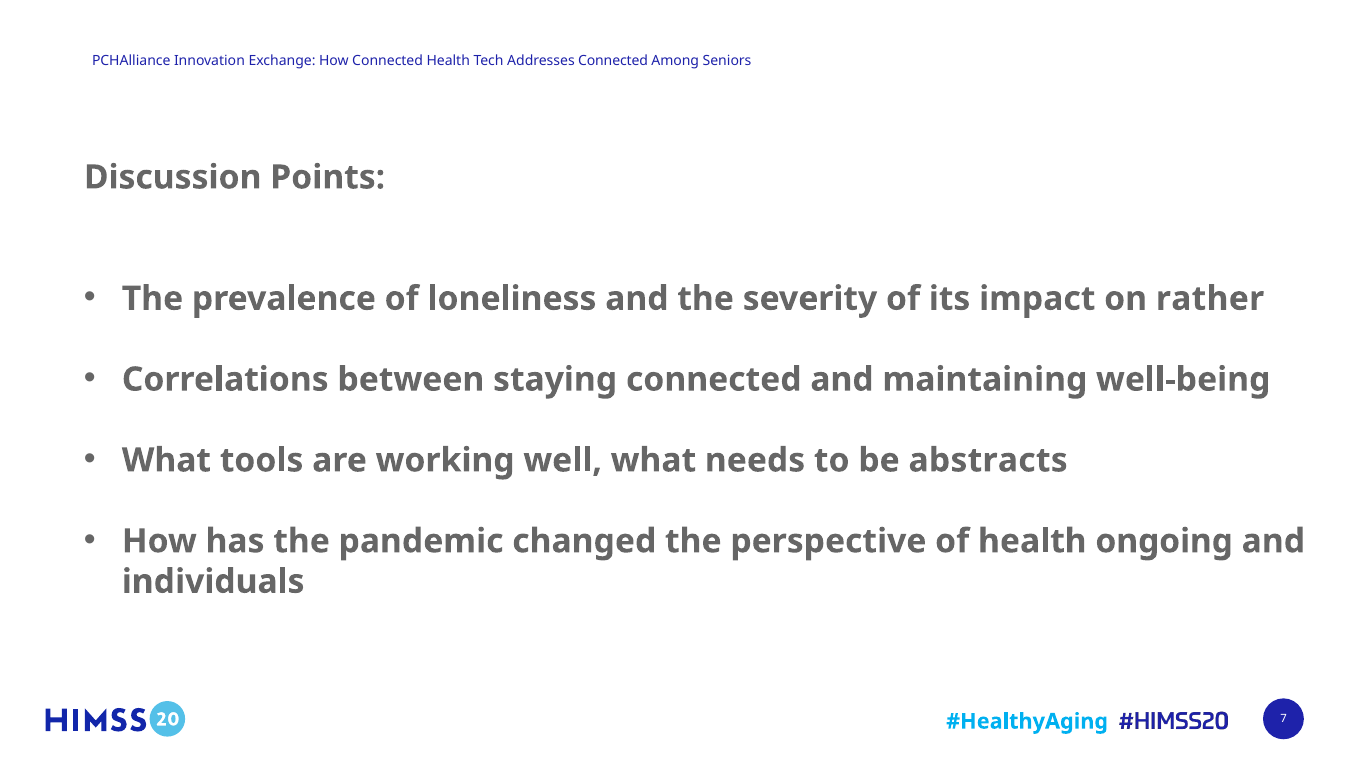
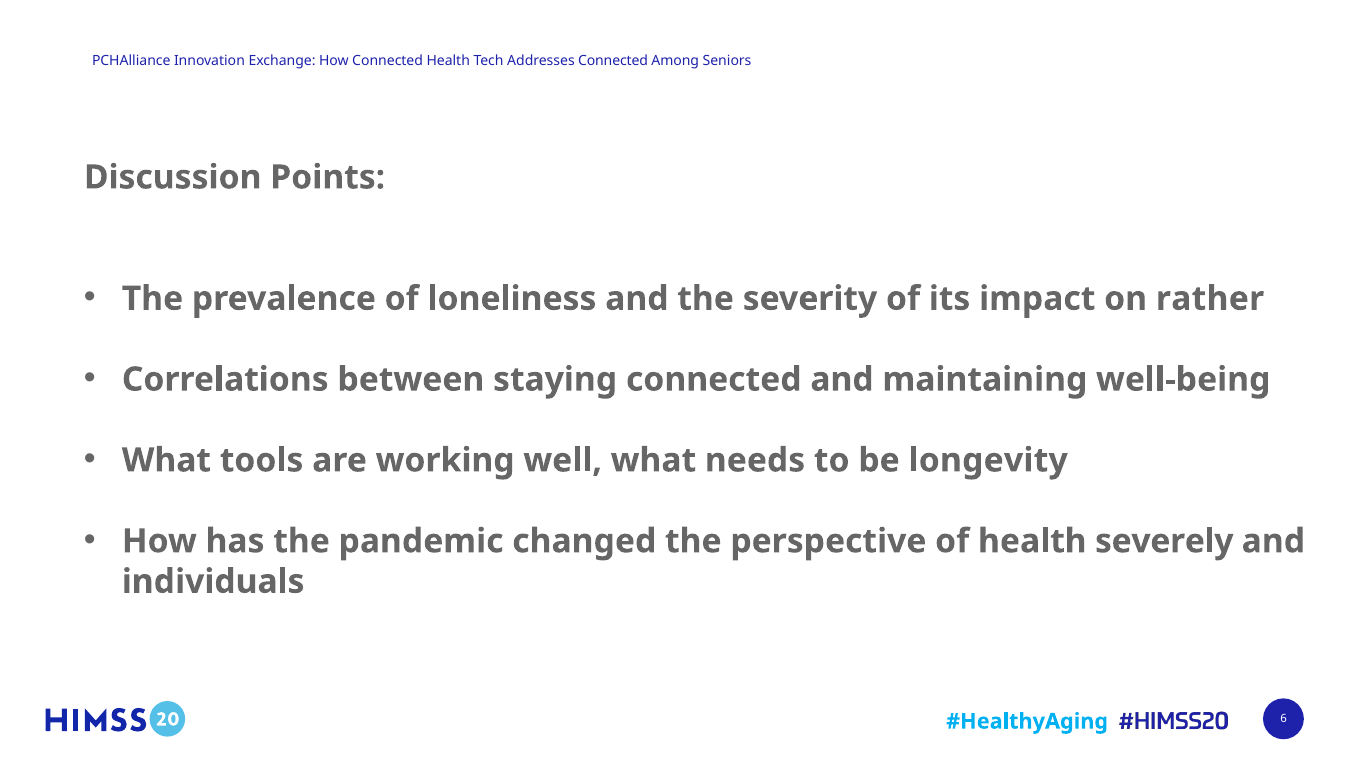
abstracts: abstracts -> longevity
ongoing: ongoing -> severely
7: 7 -> 6
